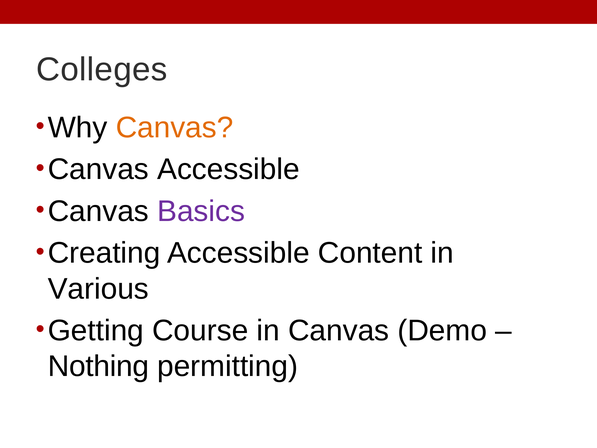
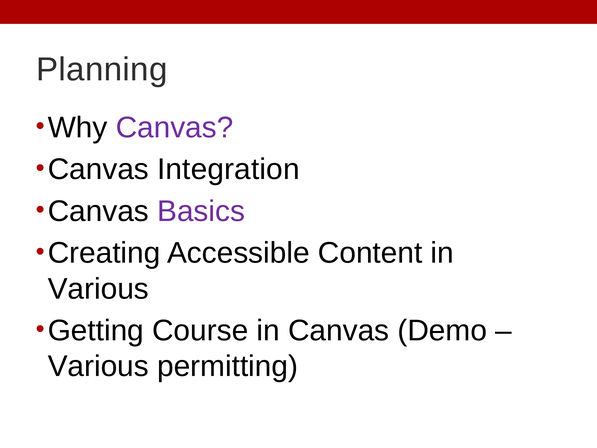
Colleges: Colleges -> Planning
Canvas at (175, 127) colour: orange -> purple
Canvas Accessible: Accessible -> Integration
Nothing at (98, 366): Nothing -> Various
